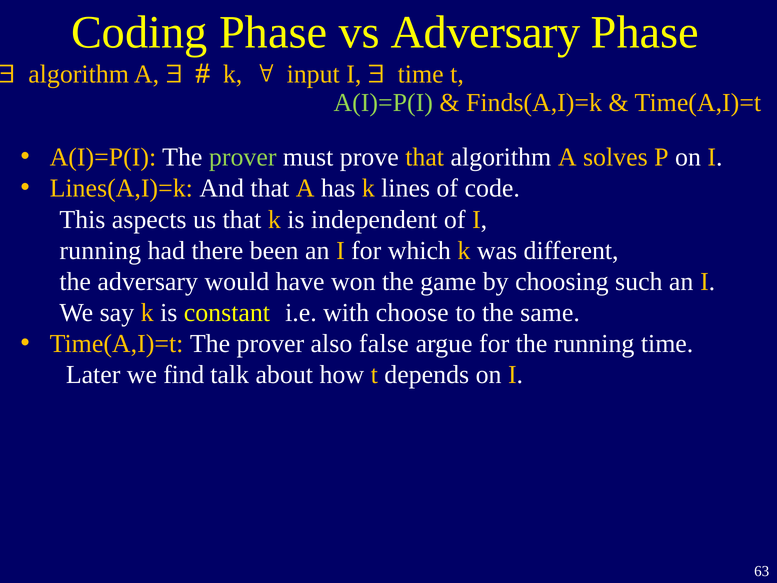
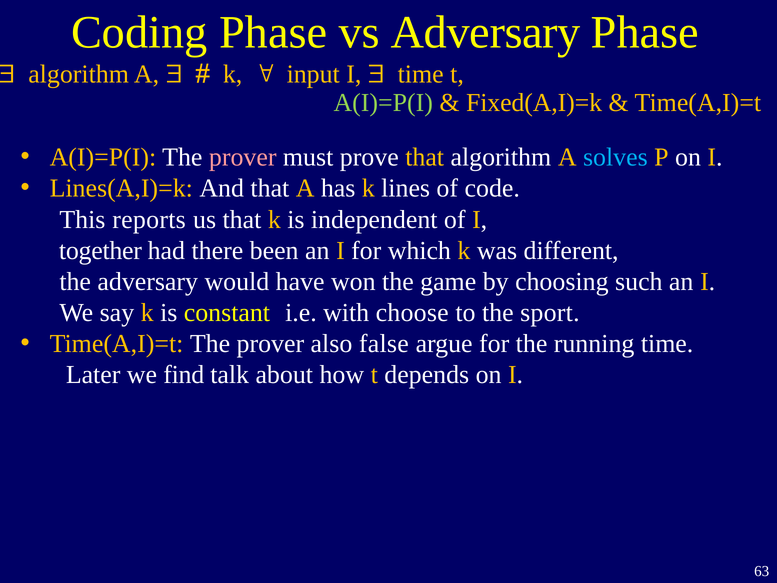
Finds(A,I)=k: Finds(A,I)=k -> Fixed(A,I)=k
prover at (243, 157) colour: light green -> pink
solves colour: yellow -> light blue
aspects: aspects -> reports
running at (100, 250): running -> together
same: same -> sport
